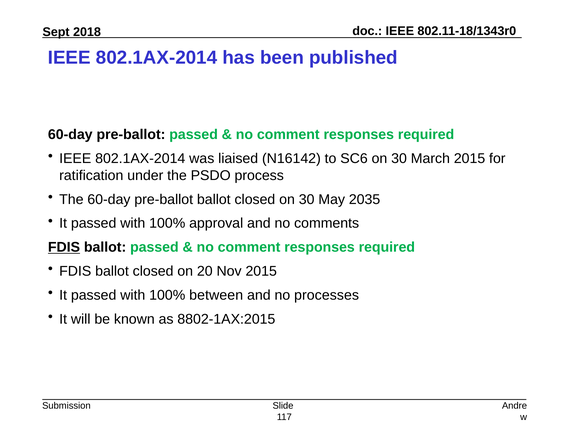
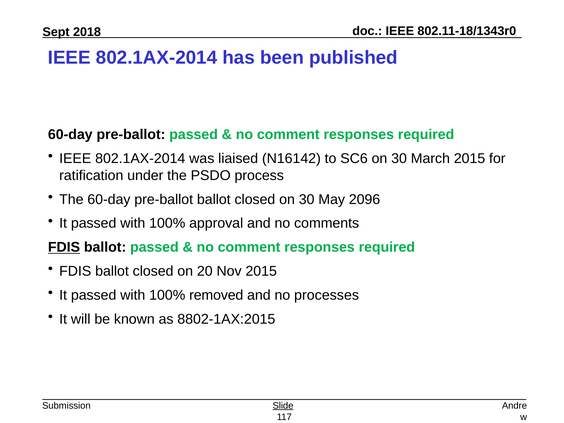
2035: 2035 -> 2096
between: between -> removed
Slide underline: none -> present
